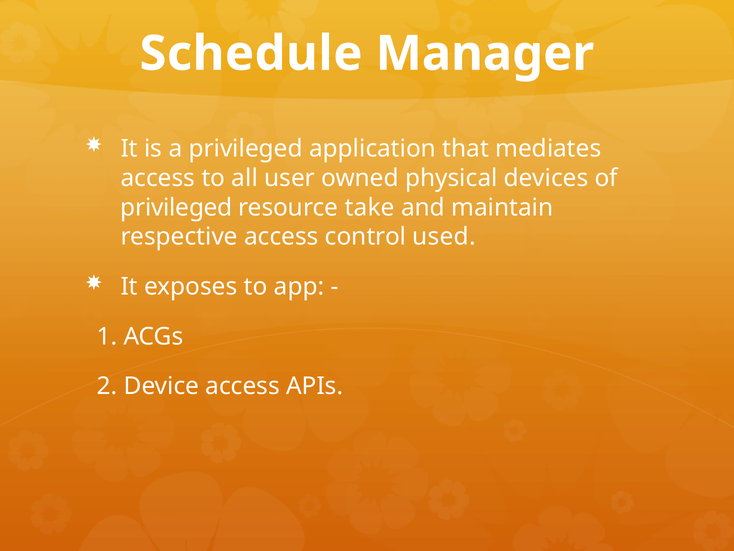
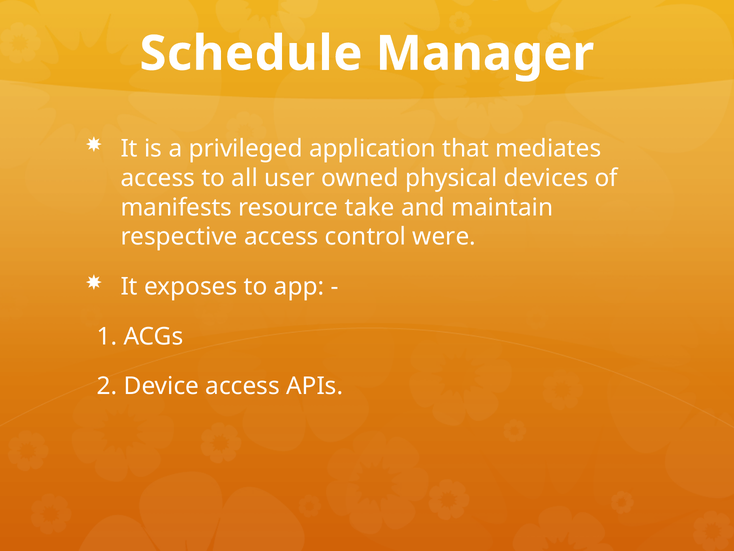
privileged at (176, 207): privileged -> manifests
used: used -> were
